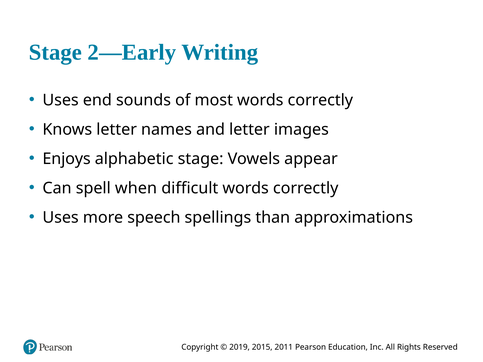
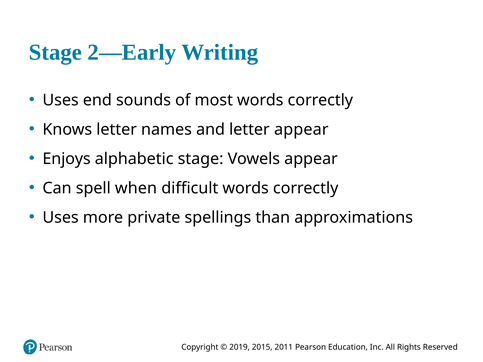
letter images: images -> appear
speech: speech -> private
